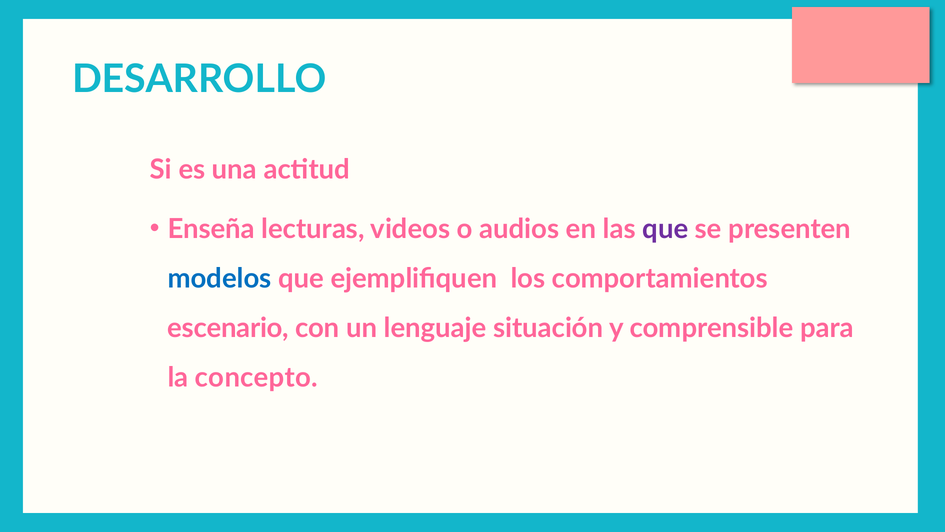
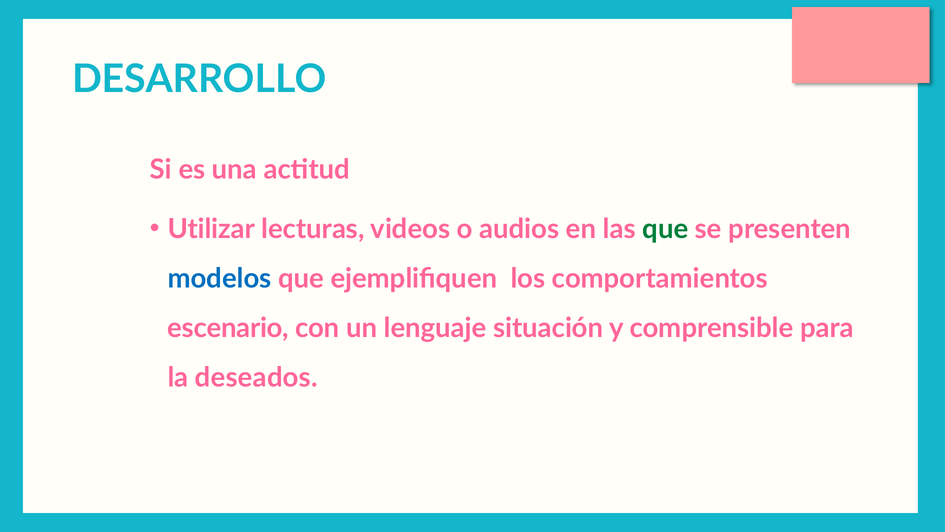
Enseña: Enseña -> Utilizar
que at (665, 229) colour: purple -> green
concepto: concepto -> deseados
